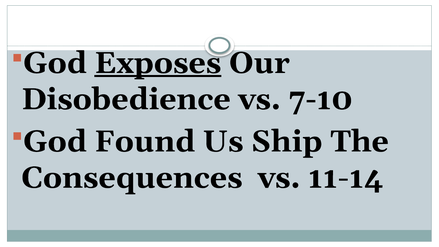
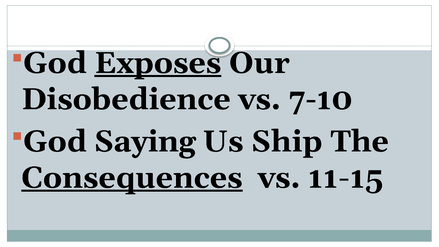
Found: Found -> Saying
Consequences underline: none -> present
11-14: 11-14 -> 11-15
